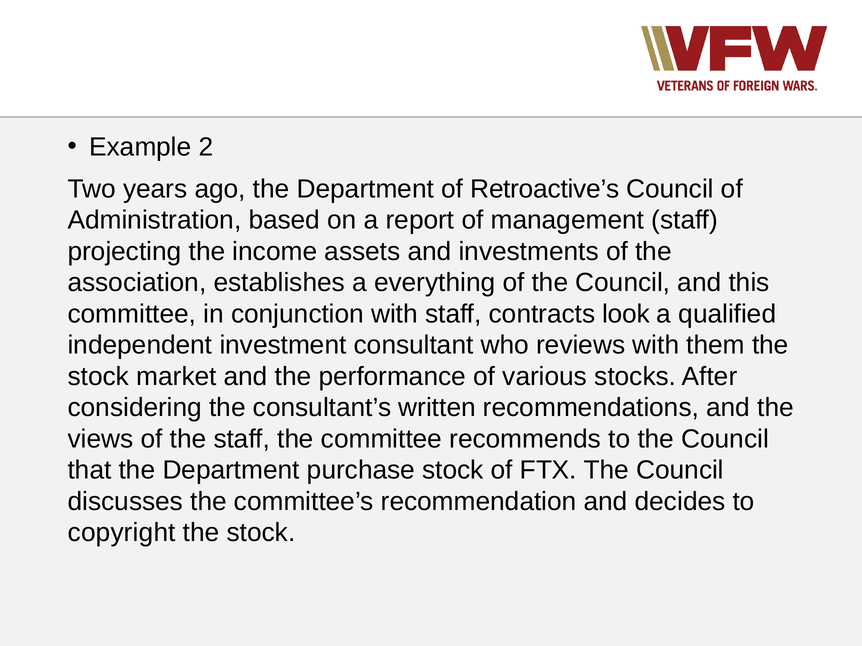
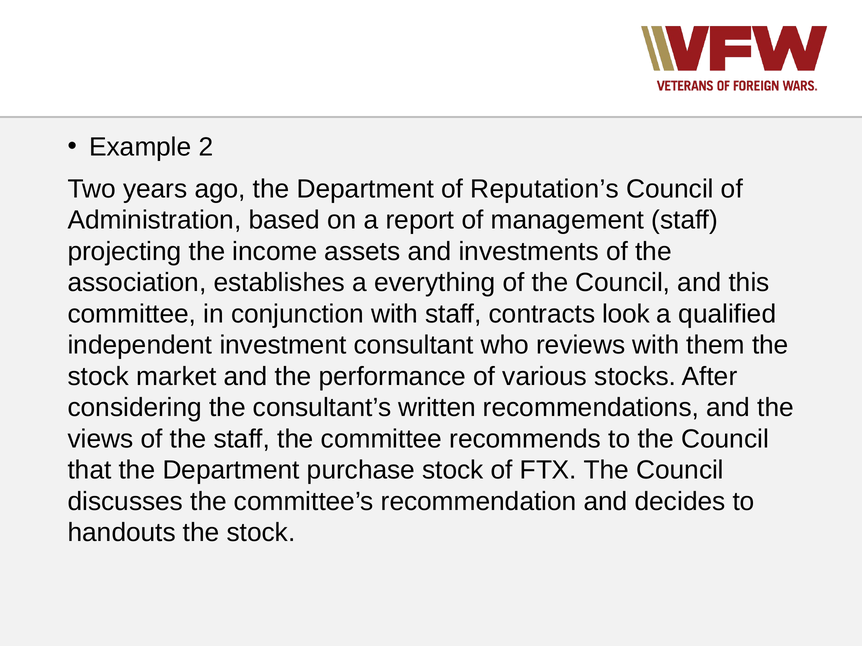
Retroactive’s: Retroactive’s -> Reputation’s
copyright: copyright -> handouts
